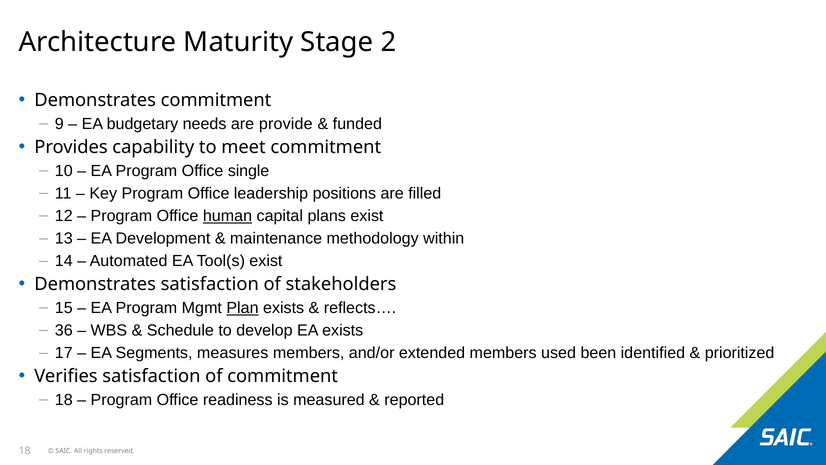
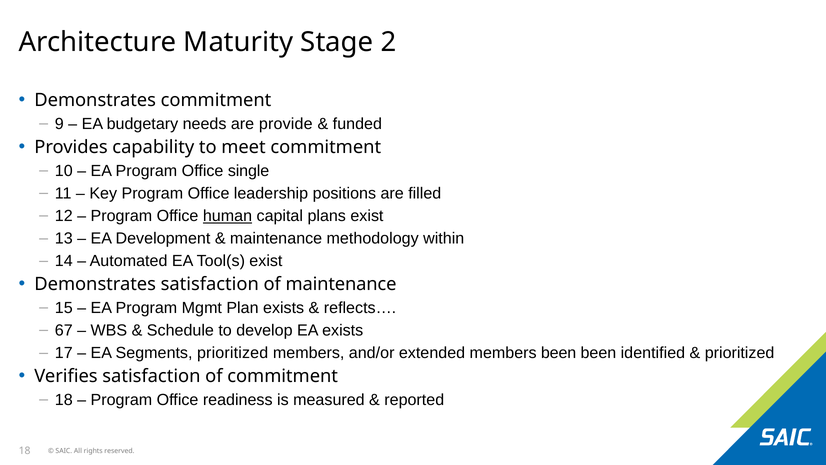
of stakeholders: stakeholders -> maintenance
Plan underline: present -> none
36: 36 -> 67
Segments measures: measures -> prioritized
members used: used -> been
